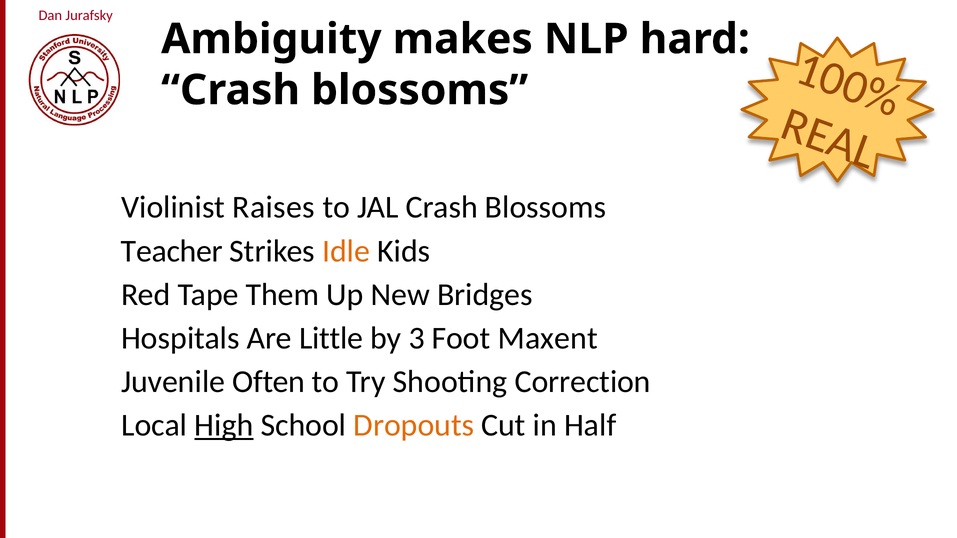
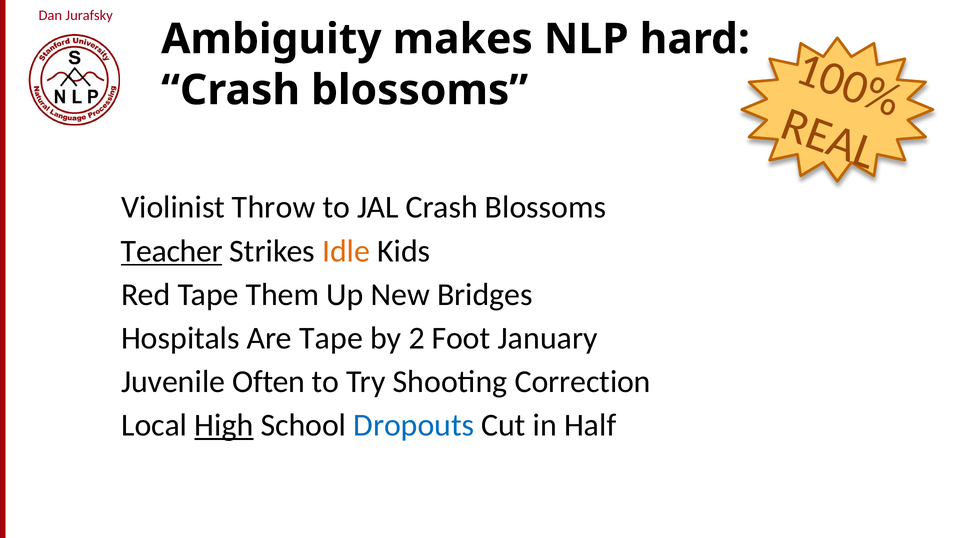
Raises: Raises -> Throw
Teacher underline: none -> present
Are Little: Little -> Tape
3: 3 -> 2
Maxent: Maxent -> January
Dropouts colour: orange -> blue
